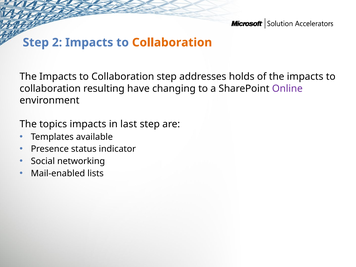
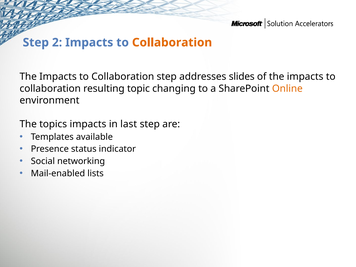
holds: holds -> slides
have: have -> topic
Online colour: purple -> orange
